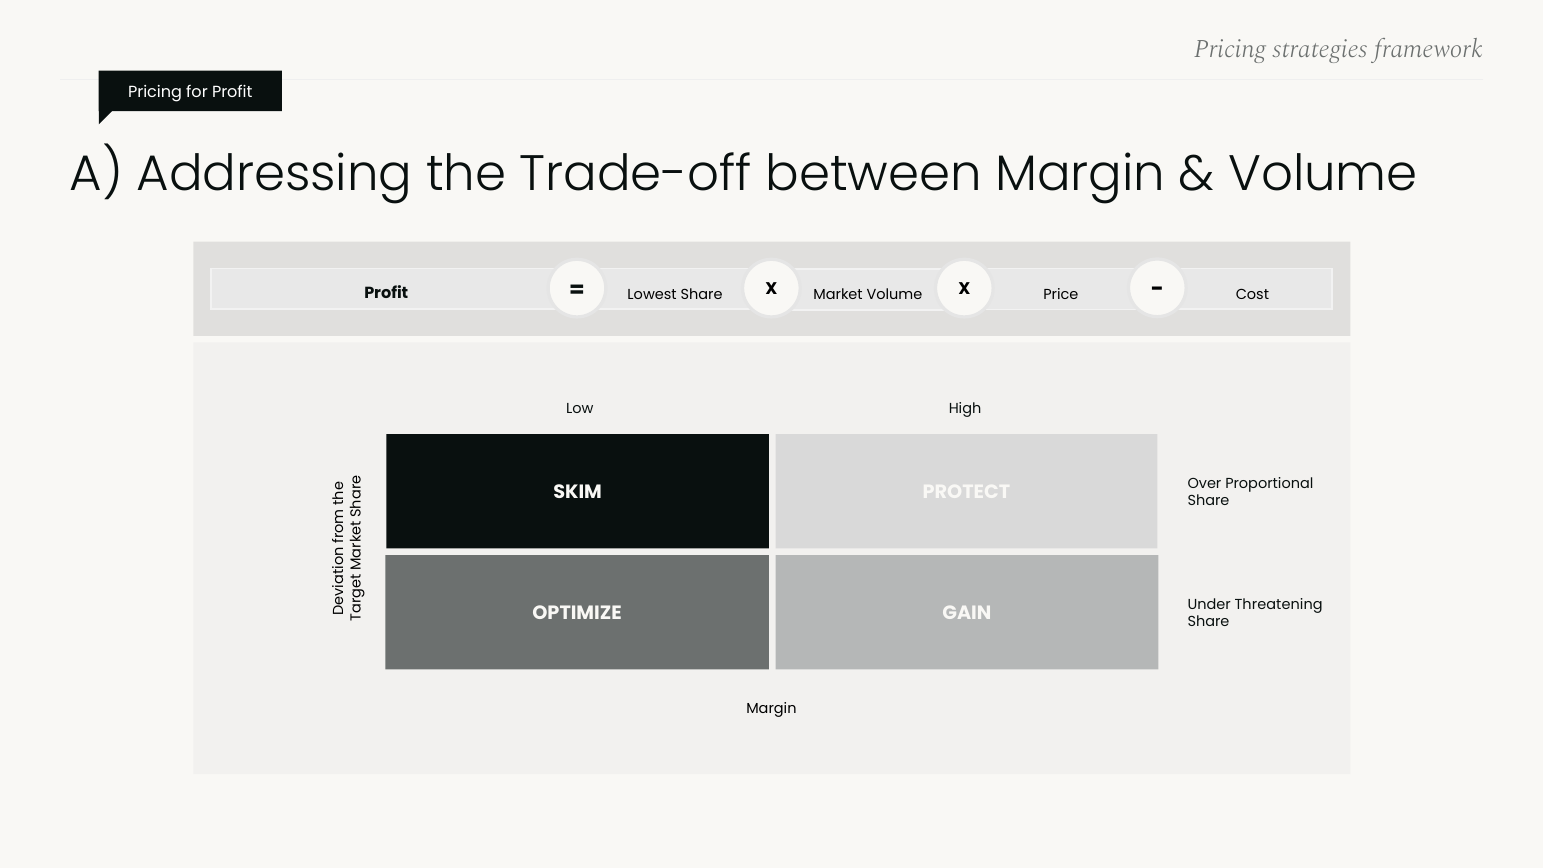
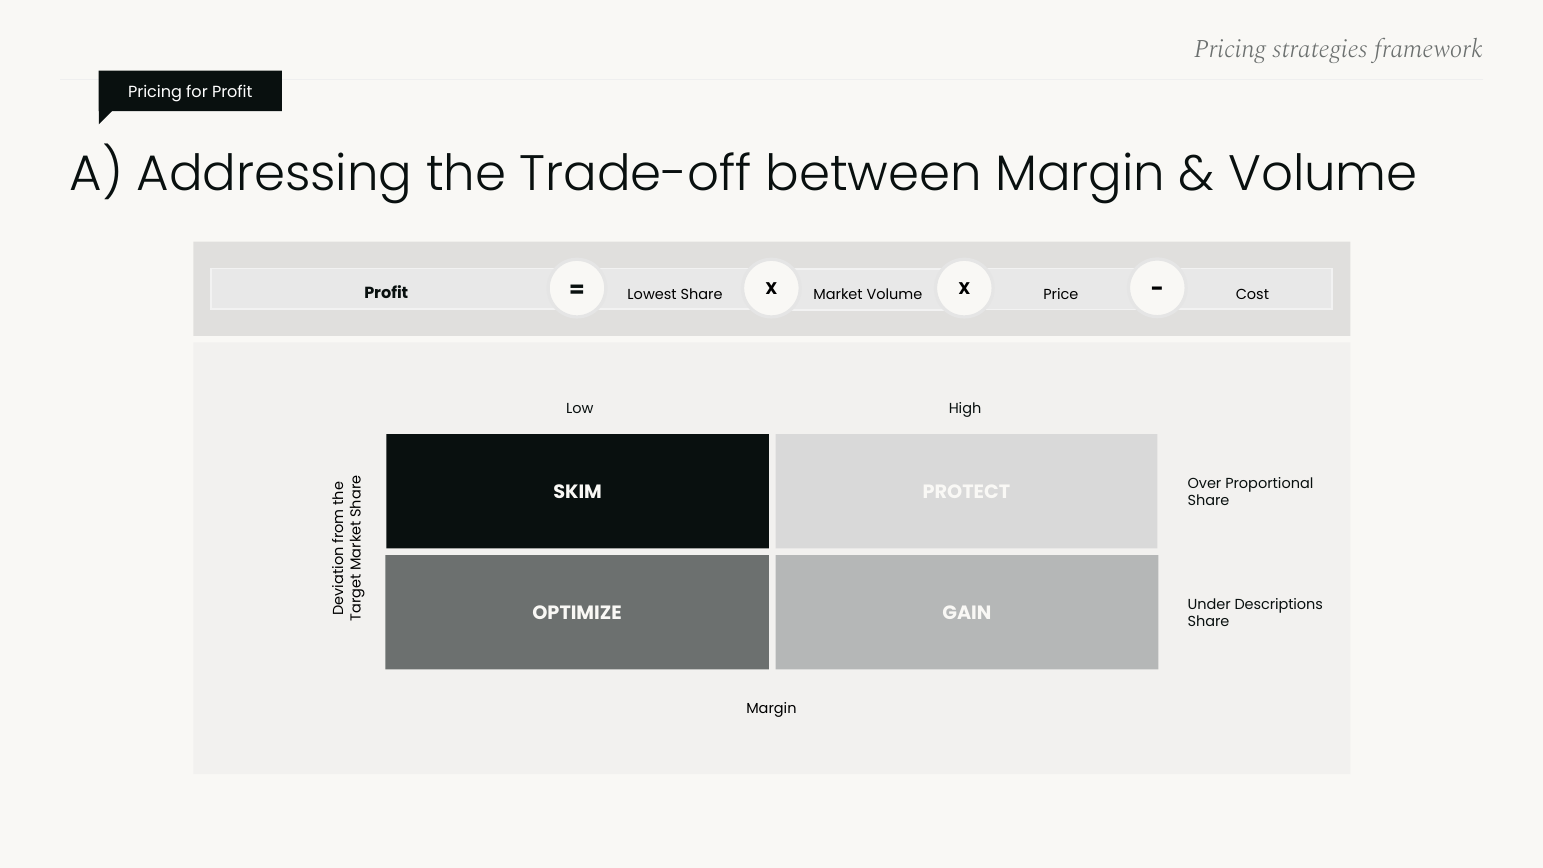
Threatening: Threatening -> Descriptions
